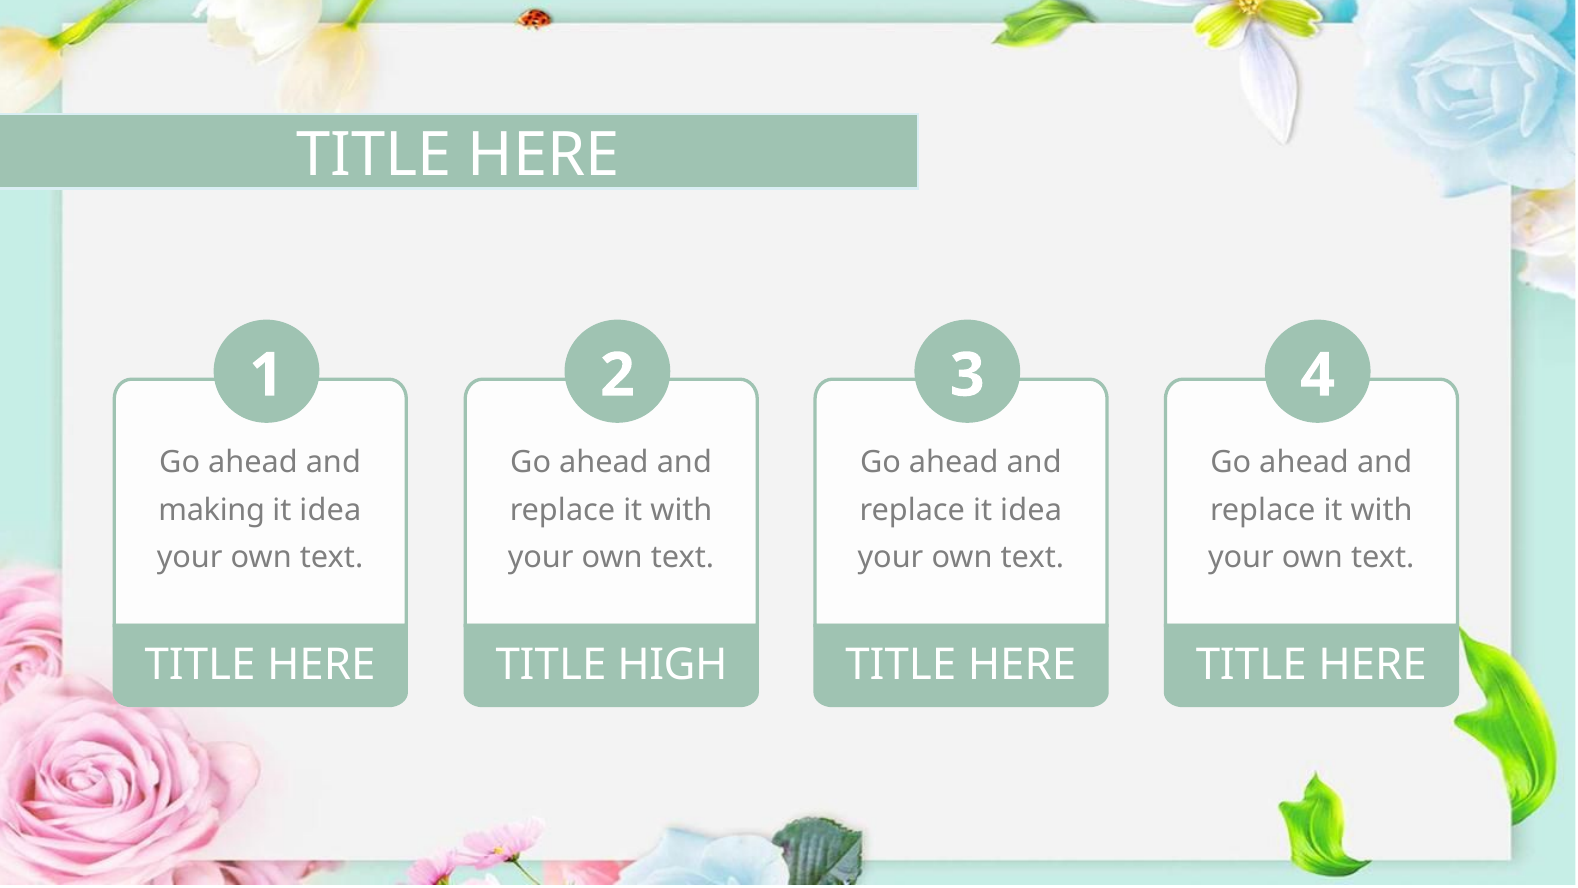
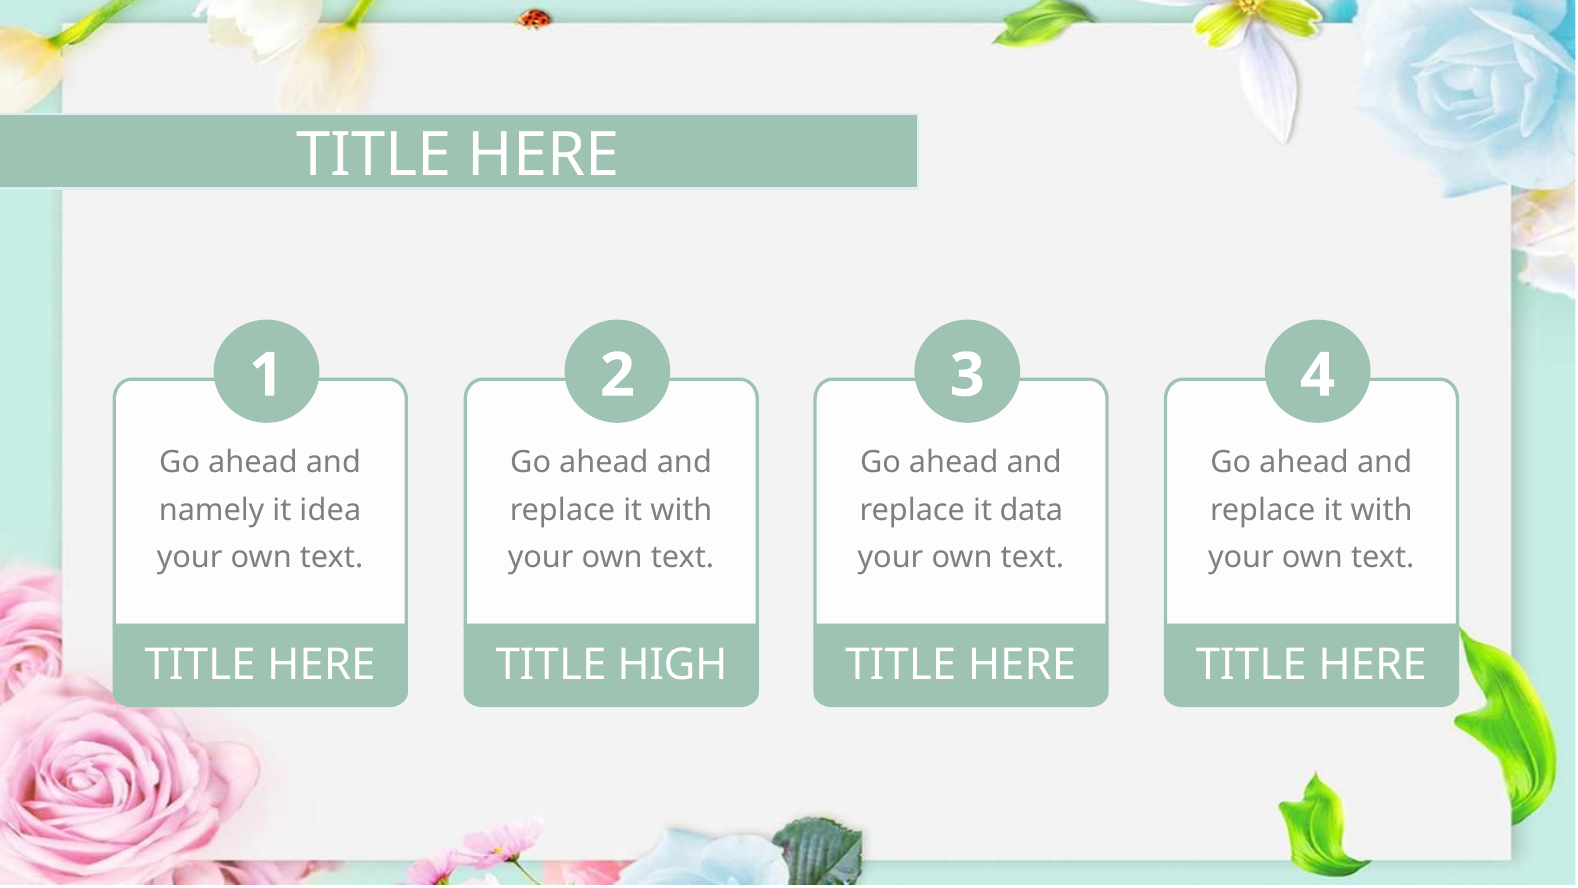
making: making -> namely
replace it idea: idea -> data
